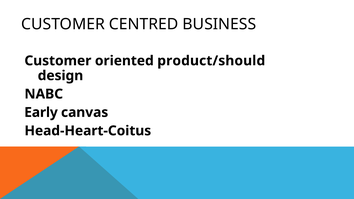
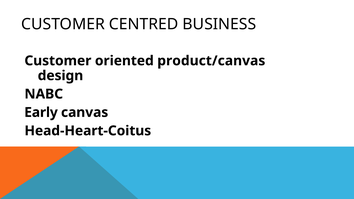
product/should: product/should -> product/canvas
